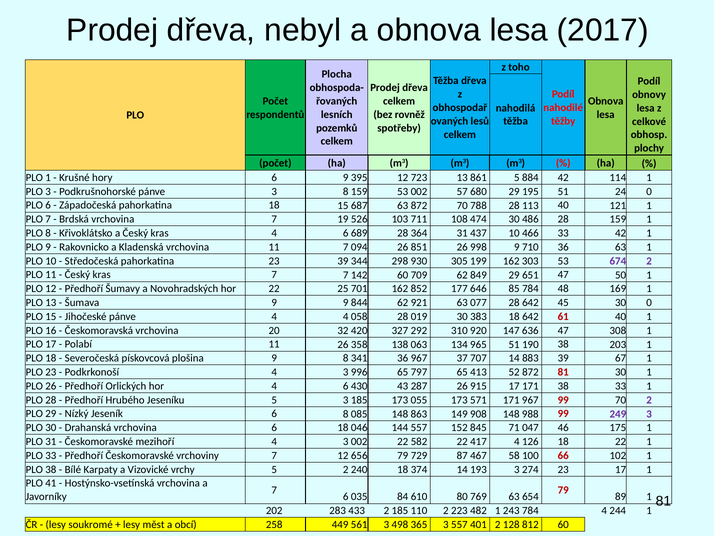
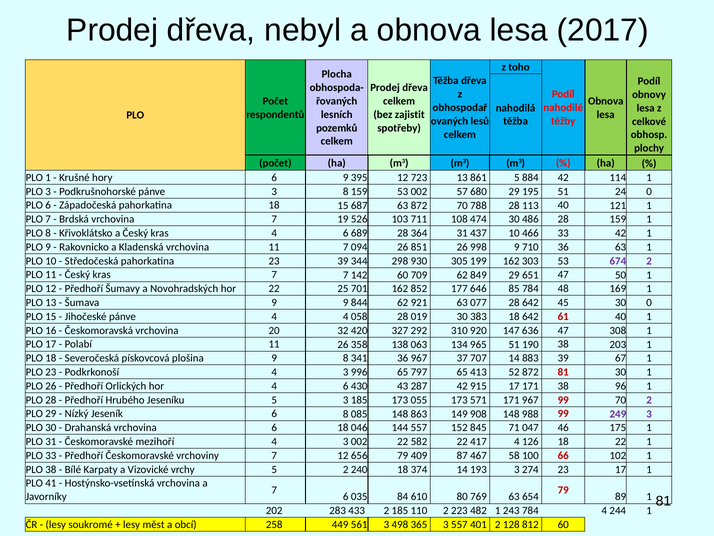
rovněž: rovněž -> zajistit
287 26: 26 -> 42
38 33: 33 -> 96
729: 729 -> 409
